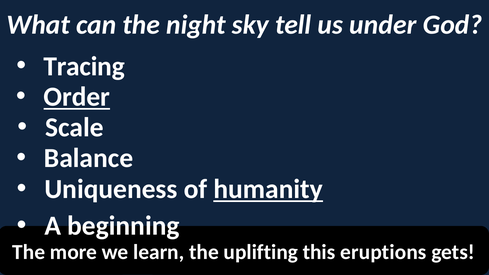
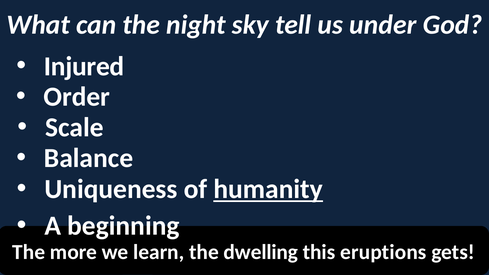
Tracing: Tracing -> Injured
Order underline: present -> none
uplifting: uplifting -> dwelling
